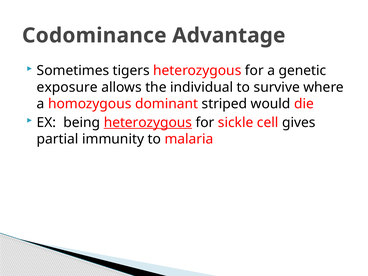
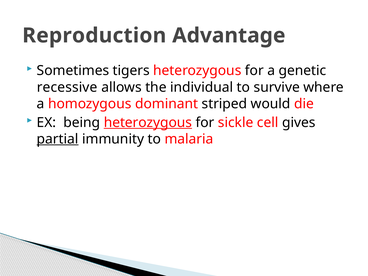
Codominance: Codominance -> Reproduction
exposure: exposure -> recessive
partial underline: none -> present
